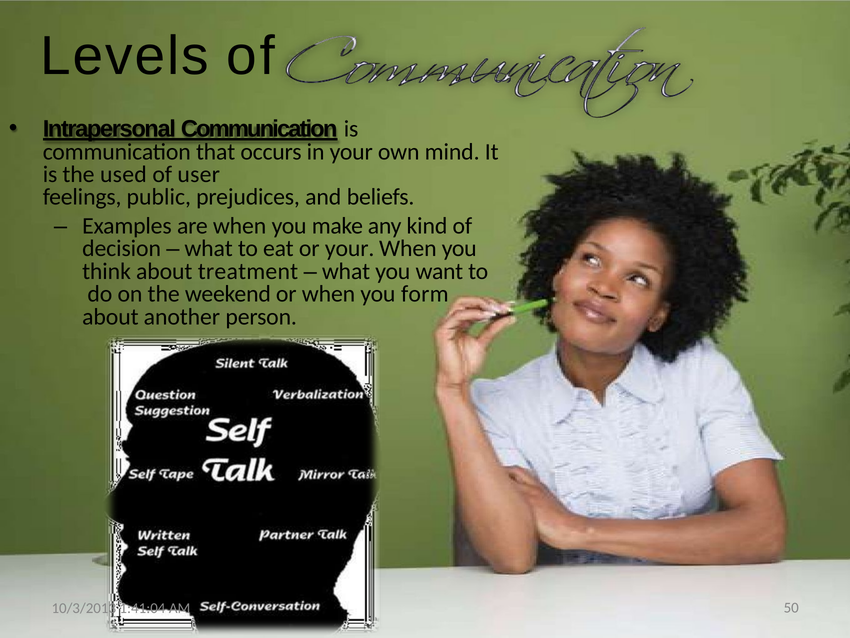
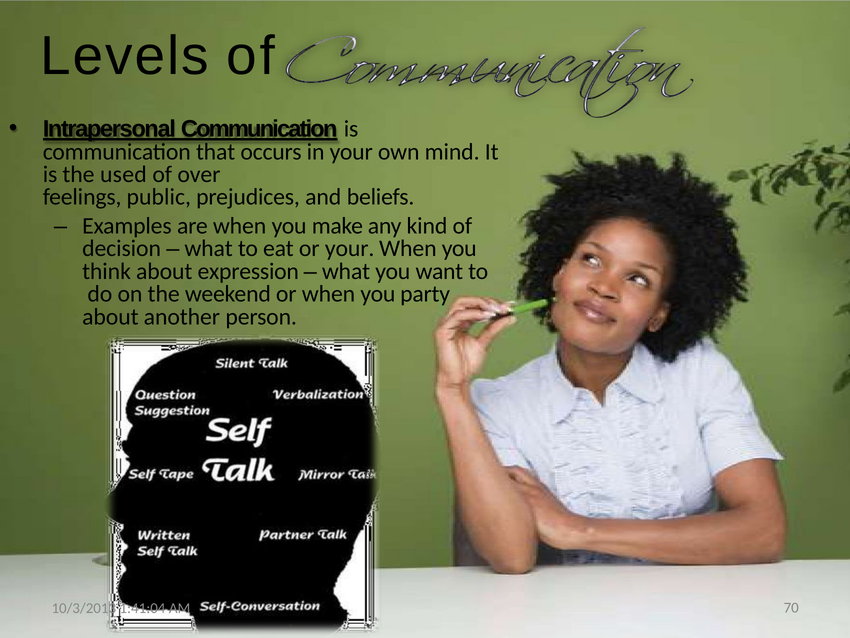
user: user -> over
treatment: treatment -> expression
form: form -> party
50: 50 -> 70
